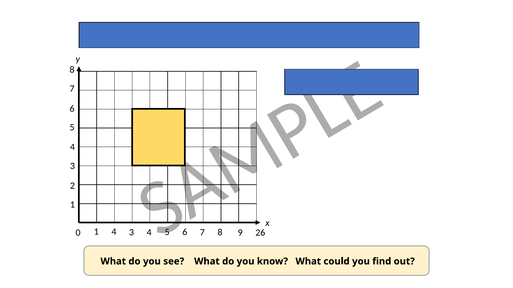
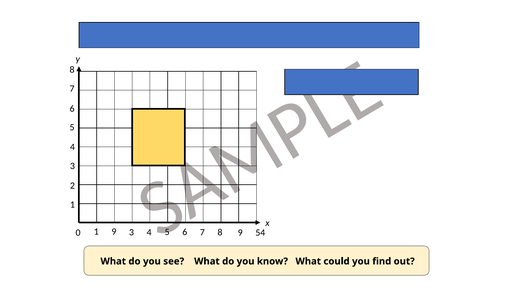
1 4: 4 -> 9
26: 26 -> 54
